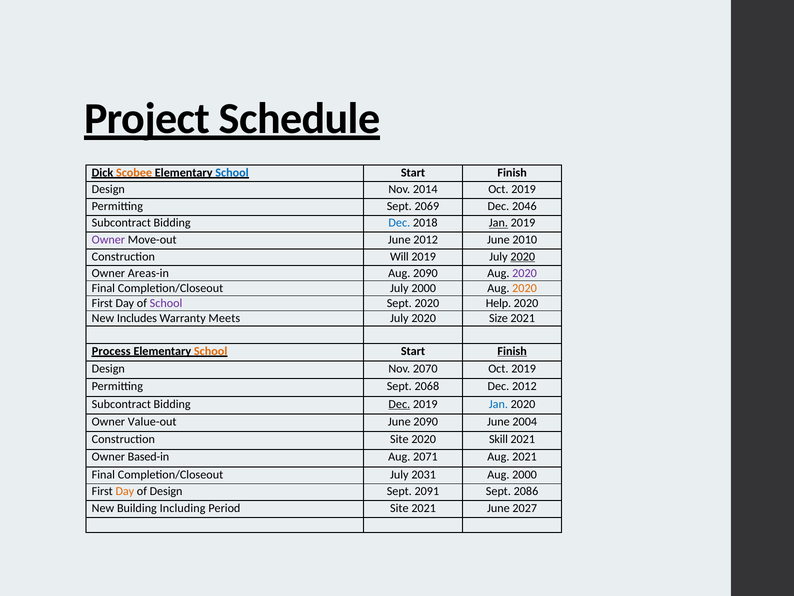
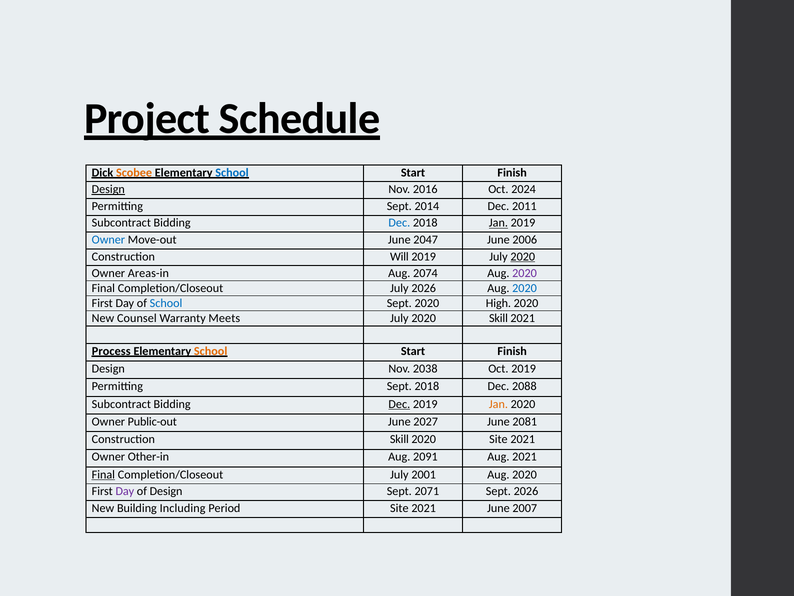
Design at (108, 189) underline: none -> present
2014: 2014 -> 2016
2019 at (524, 189): 2019 -> 2024
2069: 2069 -> 2014
2046: 2046 -> 2011
Owner at (108, 240) colour: purple -> blue
June 2012: 2012 -> 2047
2010: 2010 -> 2006
Aug 2090: 2090 -> 2074
July 2000: 2000 -> 2026
2020 at (525, 288) colour: orange -> blue
School at (166, 303) colour: purple -> blue
Help: Help -> High
Includes: Includes -> Counsel
2020 Size: Size -> Skill
Finish at (512, 351) underline: present -> none
2070: 2070 -> 2038
Sept 2068: 2068 -> 2018
Dec 2012: 2012 -> 2088
Jan at (498, 404) colour: blue -> orange
Value-out: Value-out -> Public-out
June 2090: 2090 -> 2027
2004: 2004 -> 2081
Construction Site: Site -> Skill
2020 Skill: Skill -> Site
Based-in: Based-in -> Other-in
2071: 2071 -> 2091
Final at (103, 474) underline: none -> present
2031: 2031 -> 2001
2000 at (525, 474): 2000 -> 2020
Day at (125, 491) colour: orange -> purple
2091: 2091 -> 2071
Sept 2086: 2086 -> 2026
2027: 2027 -> 2007
